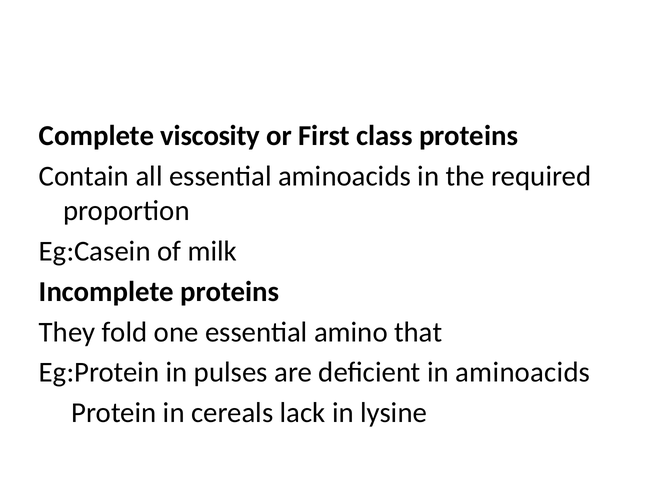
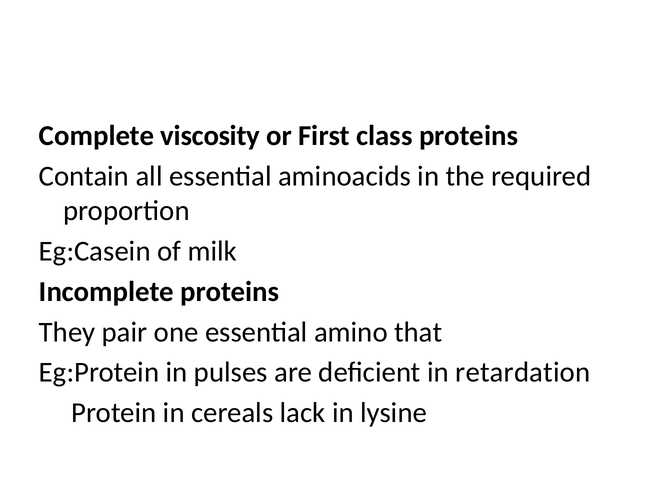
fold: fold -> pair
in aminoacids: aminoacids -> retardation
